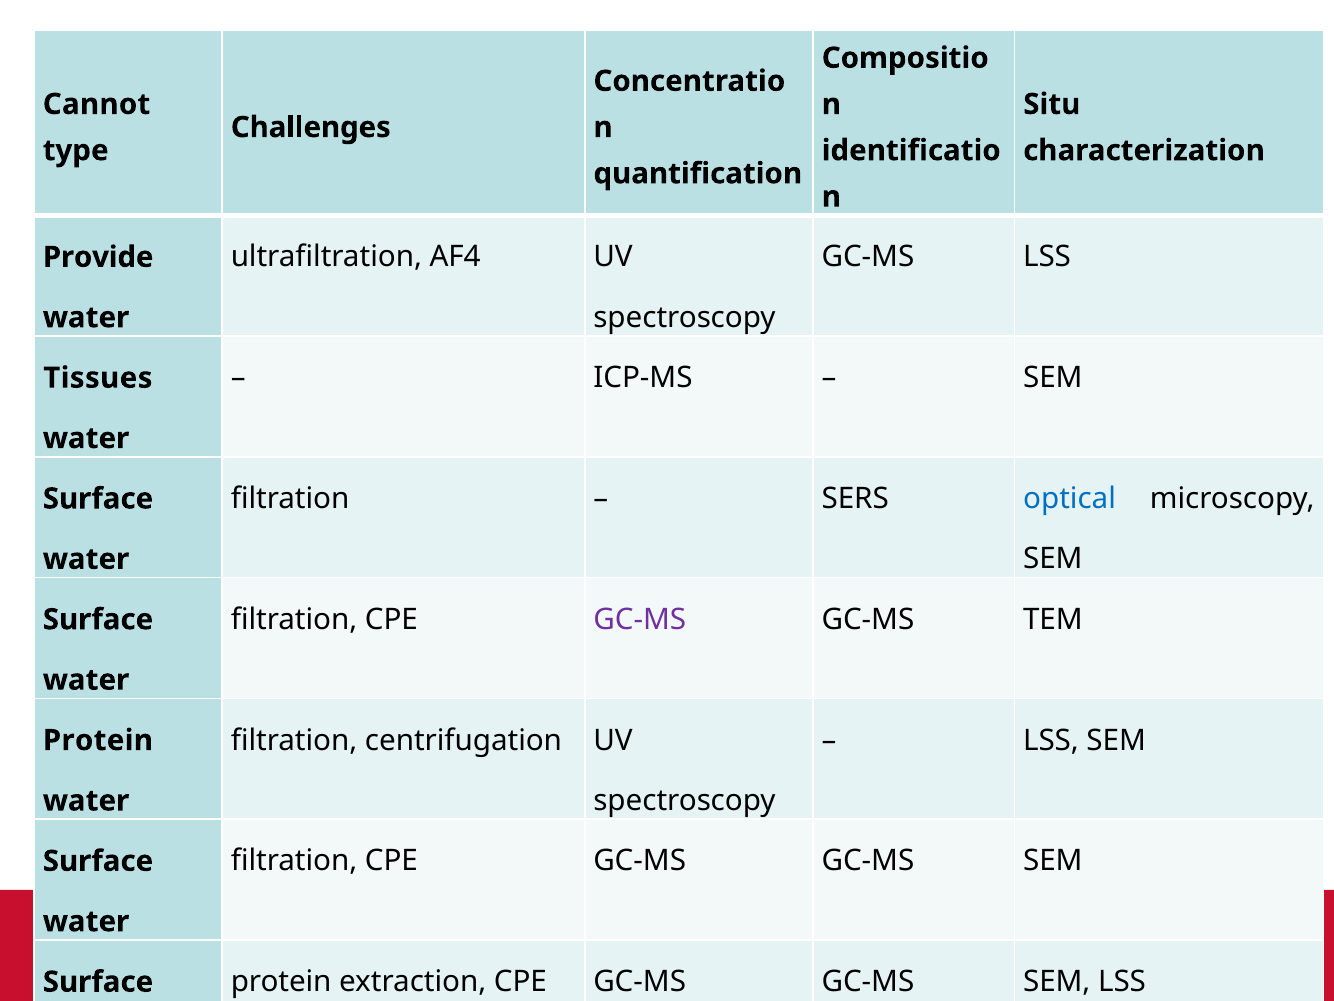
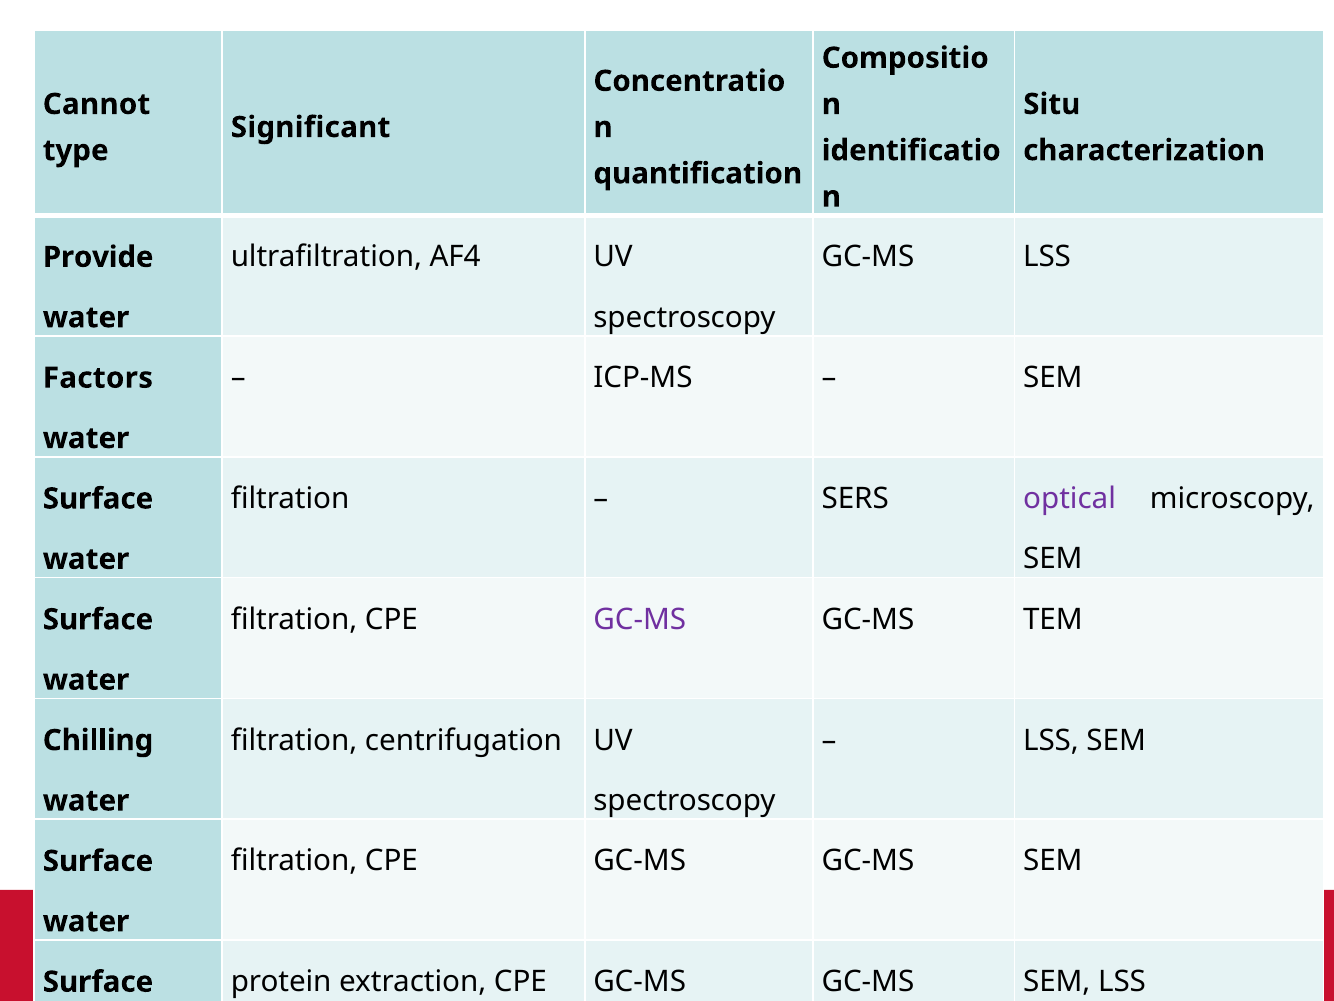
Challenges: Challenges -> Significant
Tissues: Tissues -> Factors
optical at (1070, 499) colour: blue -> purple
Protein at (98, 740): Protein -> Chilling
